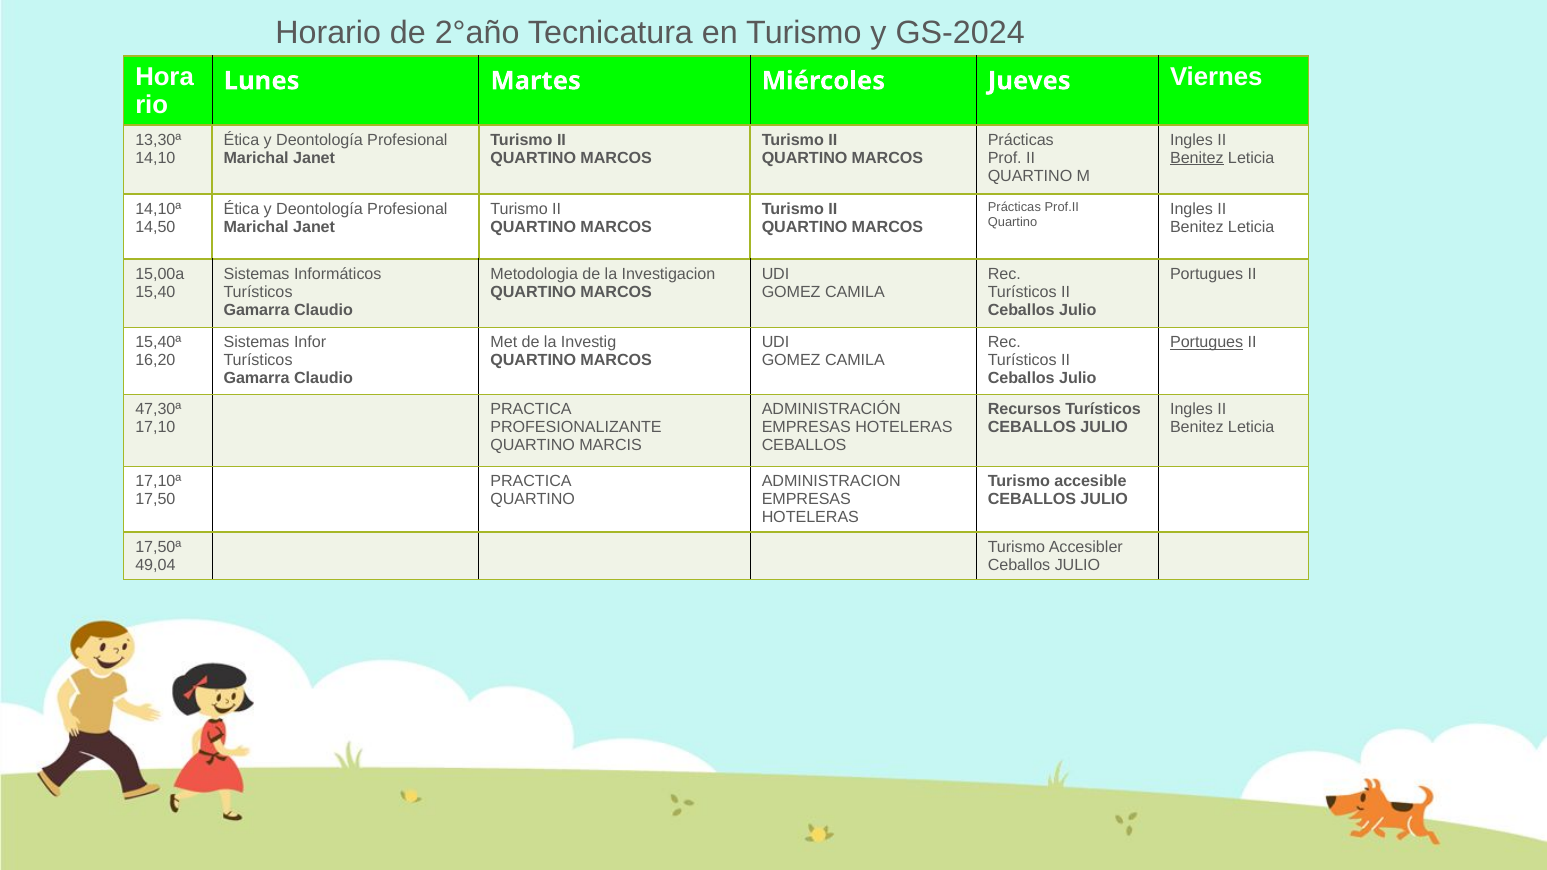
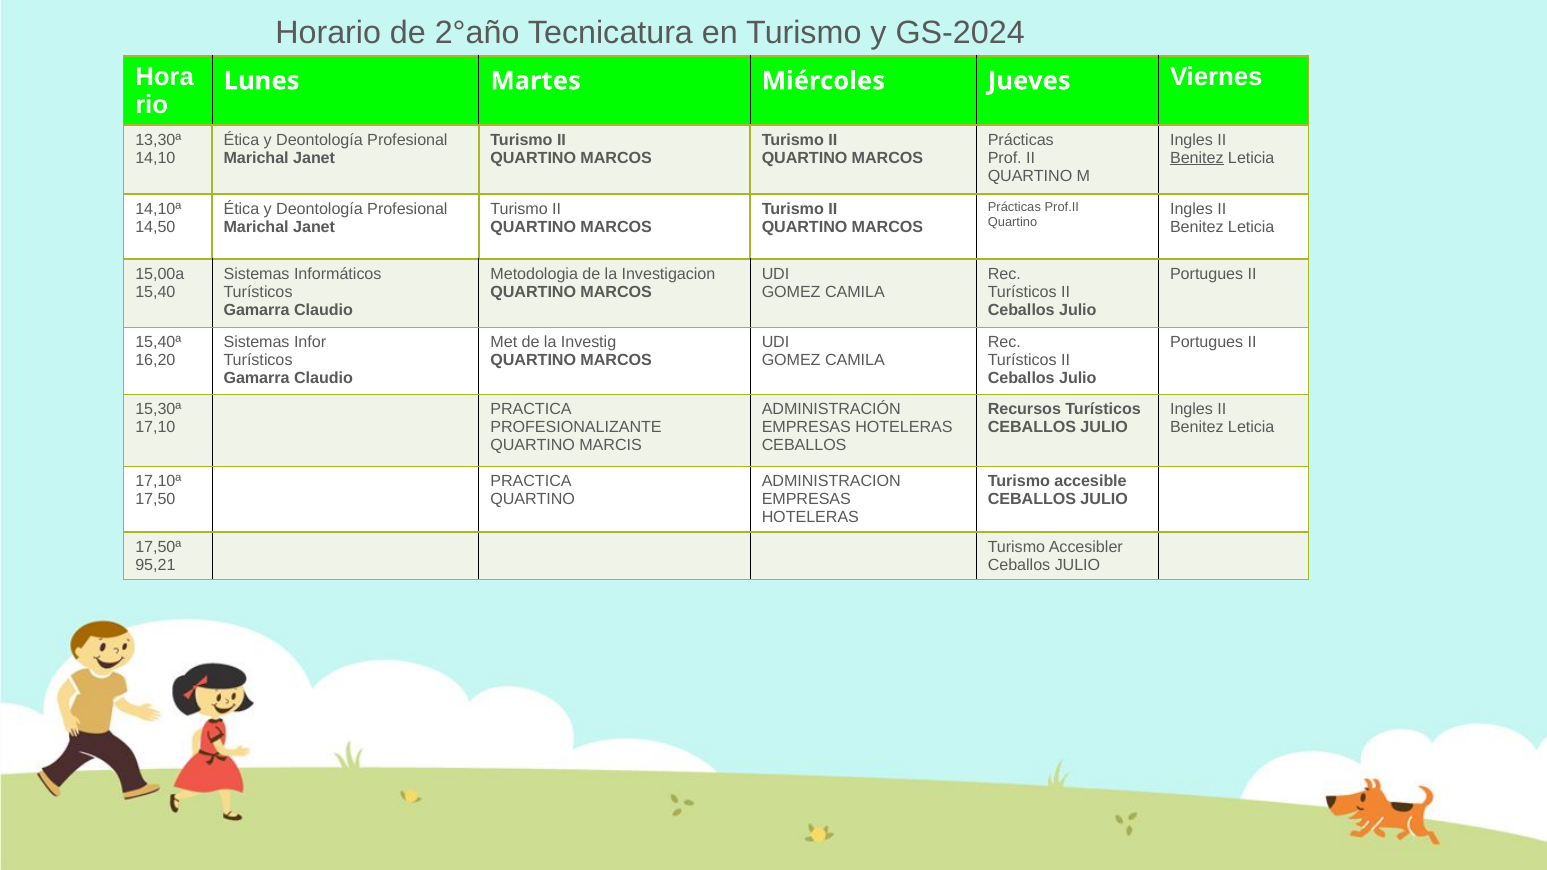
Portugues at (1207, 342) underline: present -> none
47,30ª: 47,30ª -> 15,30ª
49,04: 49,04 -> 95,21
